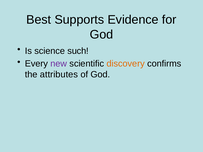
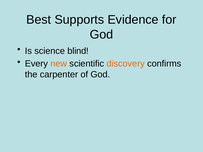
such: such -> blind
new colour: purple -> orange
attributes: attributes -> carpenter
